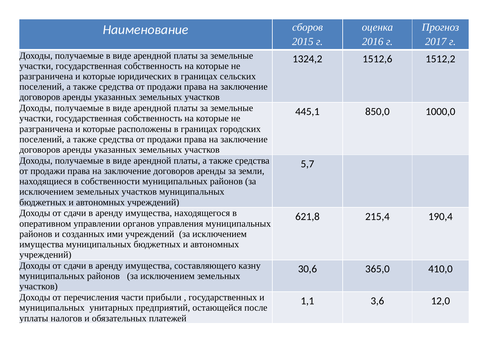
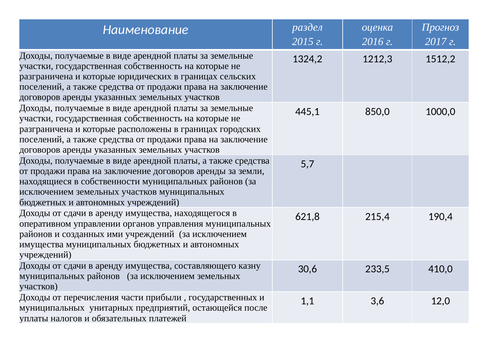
сборов: сборов -> раздел
1512,6: 1512,6 -> 1212,3
365,0: 365,0 -> 233,5
